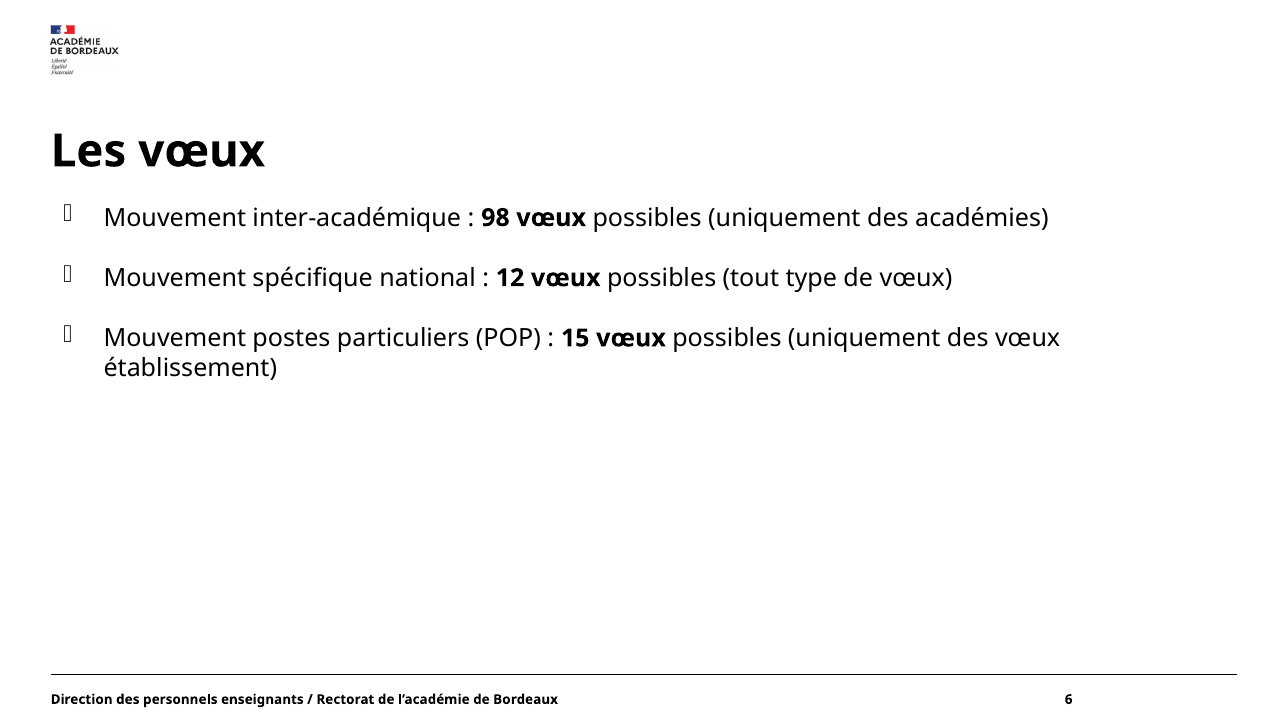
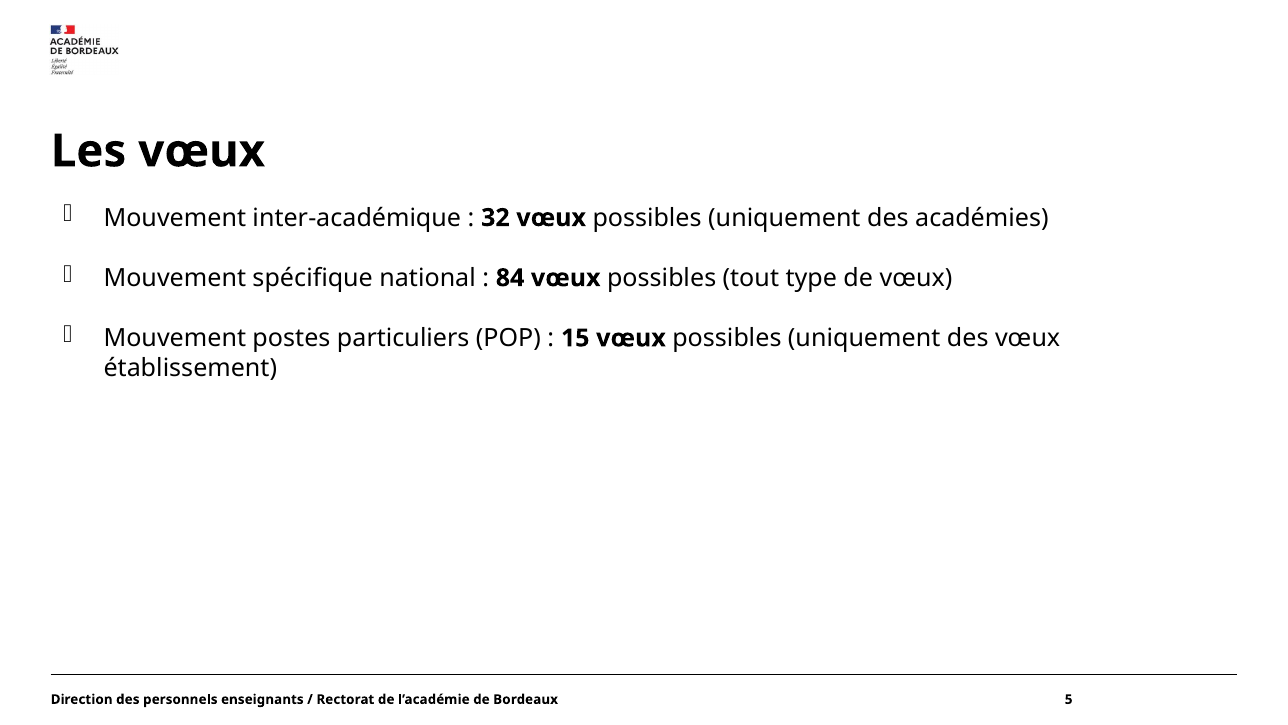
98: 98 -> 32
12: 12 -> 84
6: 6 -> 5
